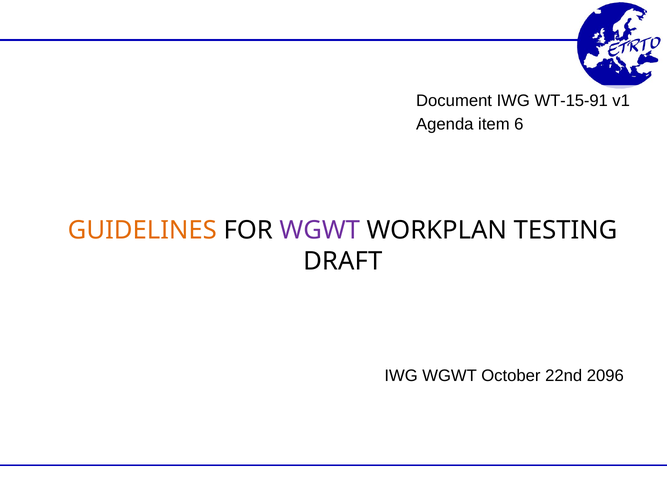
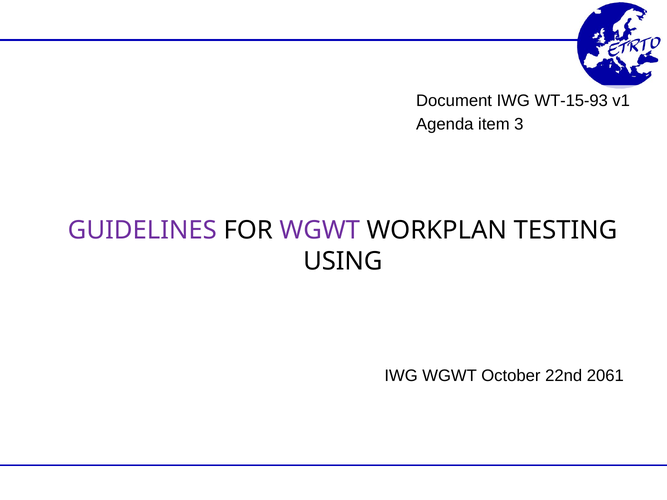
WT-15-91: WT-15-91 -> WT-15-93
6: 6 -> 3
GUIDELINES colour: orange -> purple
DRAFT: DRAFT -> USING
2096: 2096 -> 2061
